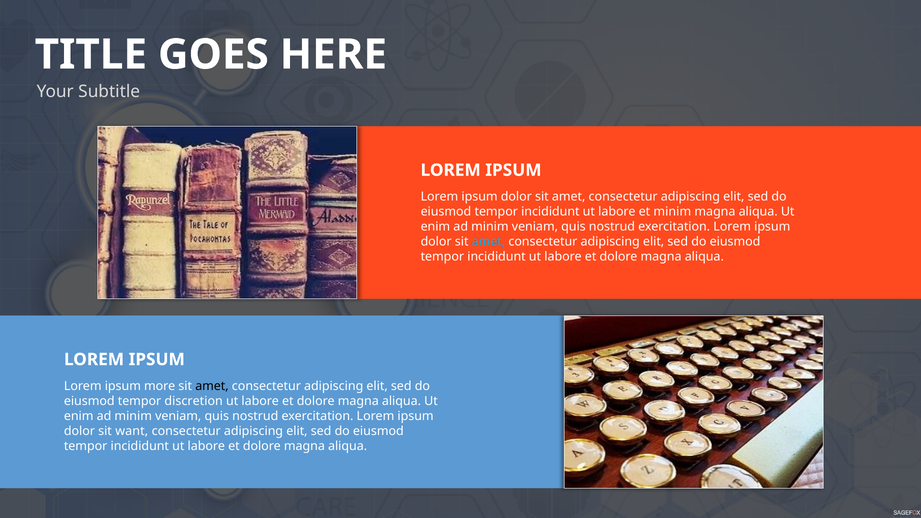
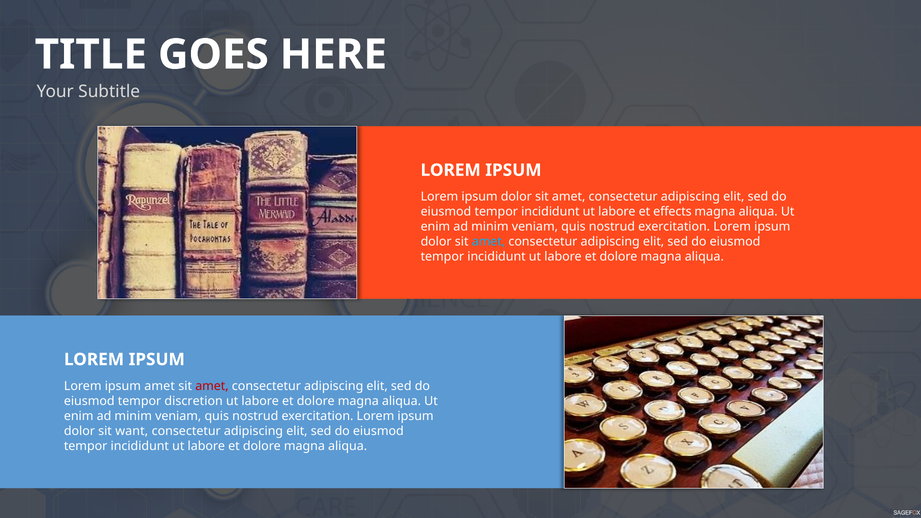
et minim: minim -> effects
ipsum more: more -> amet
amet at (212, 386) colour: black -> red
